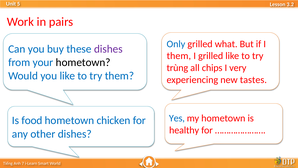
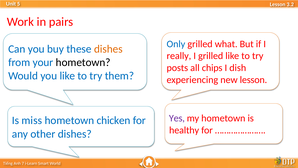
dishes at (108, 49) colour: purple -> orange
them at (179, 56): them -> really
trùng: trùng -> posts
very: very -> dish
new tastes: tastes -> lesson
Yes colour: blue -> purple
food: food -> miss
